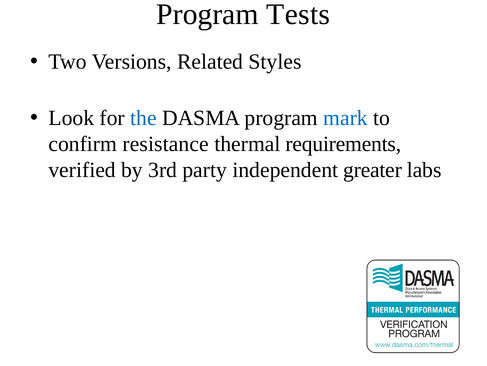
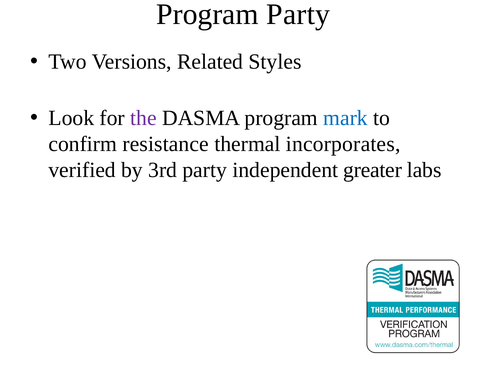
Program Tests: Tests -> Party
the colour: blue -> purple
requirements: requirements -> incorporates
